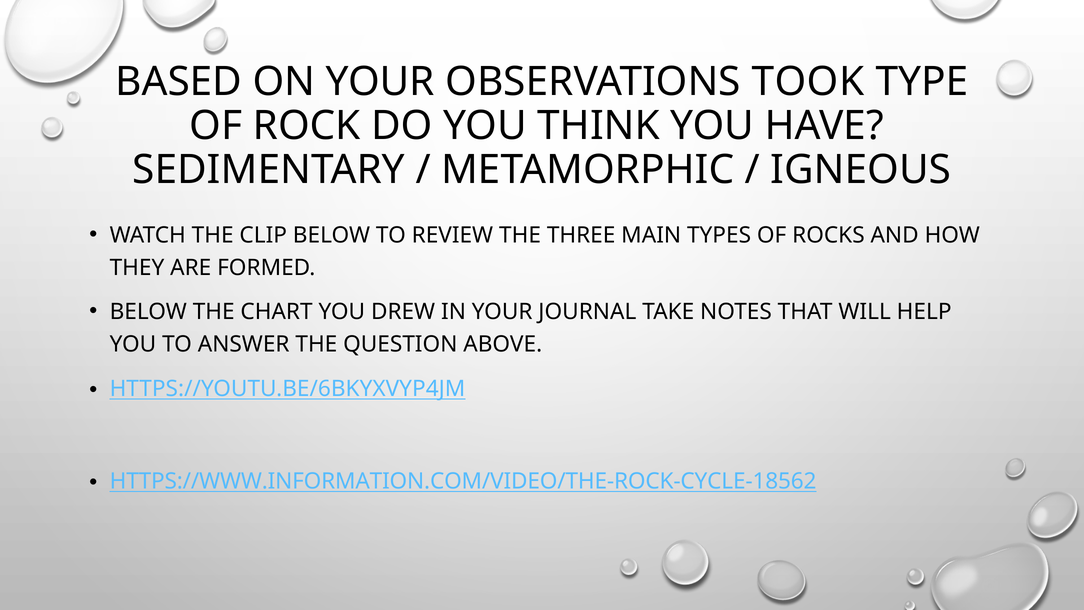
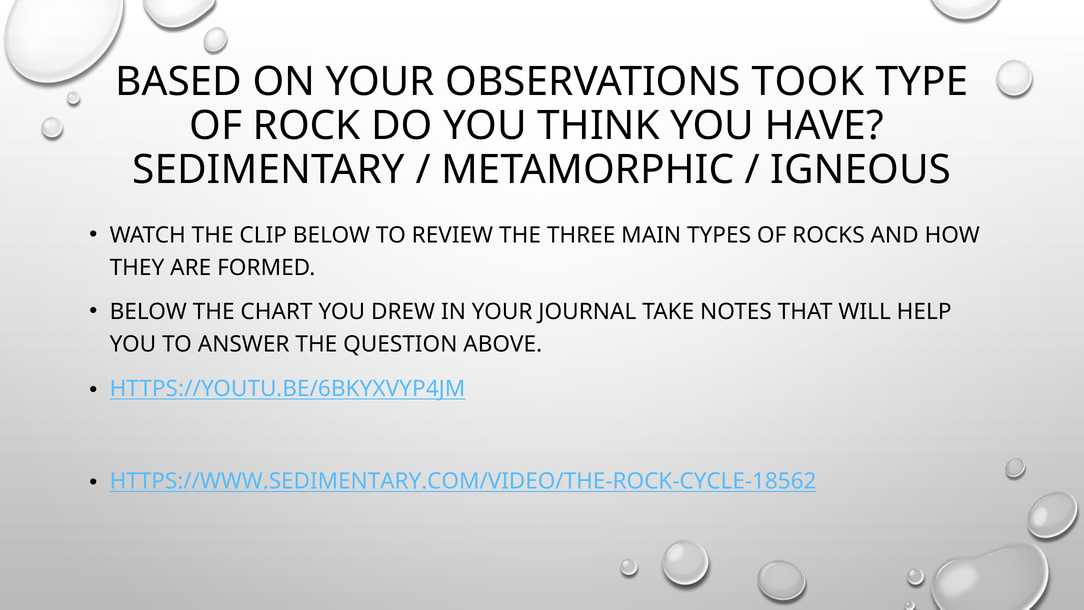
HTTPS://WWW.INFORMATION.COM/VIDEO/THE-ROCK-CYCLE-18562: HTTPS://WWW.INFORMATION.COM/VIDEO/THE-ROCK-CYCLE-18562 -> HTTPS://WWW.SEDIMENTARY.COM/VIDEO/THE-ROCK-CYCLE-18562
